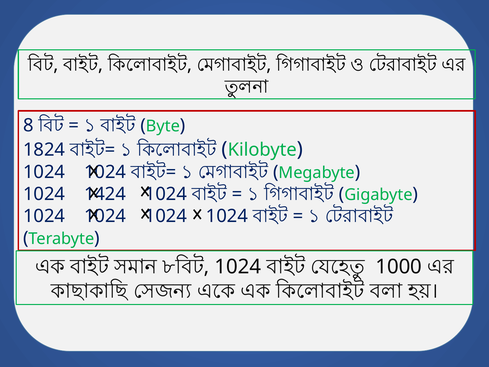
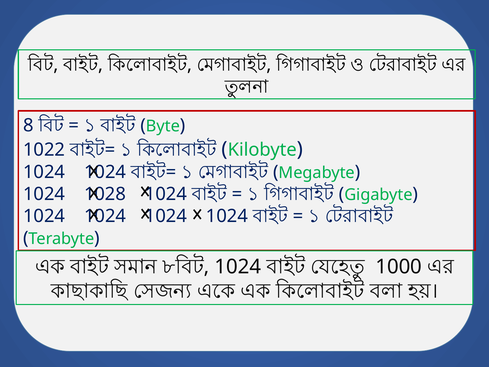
1824: 1824 -> 1022
1424: 1424 -> 1028
